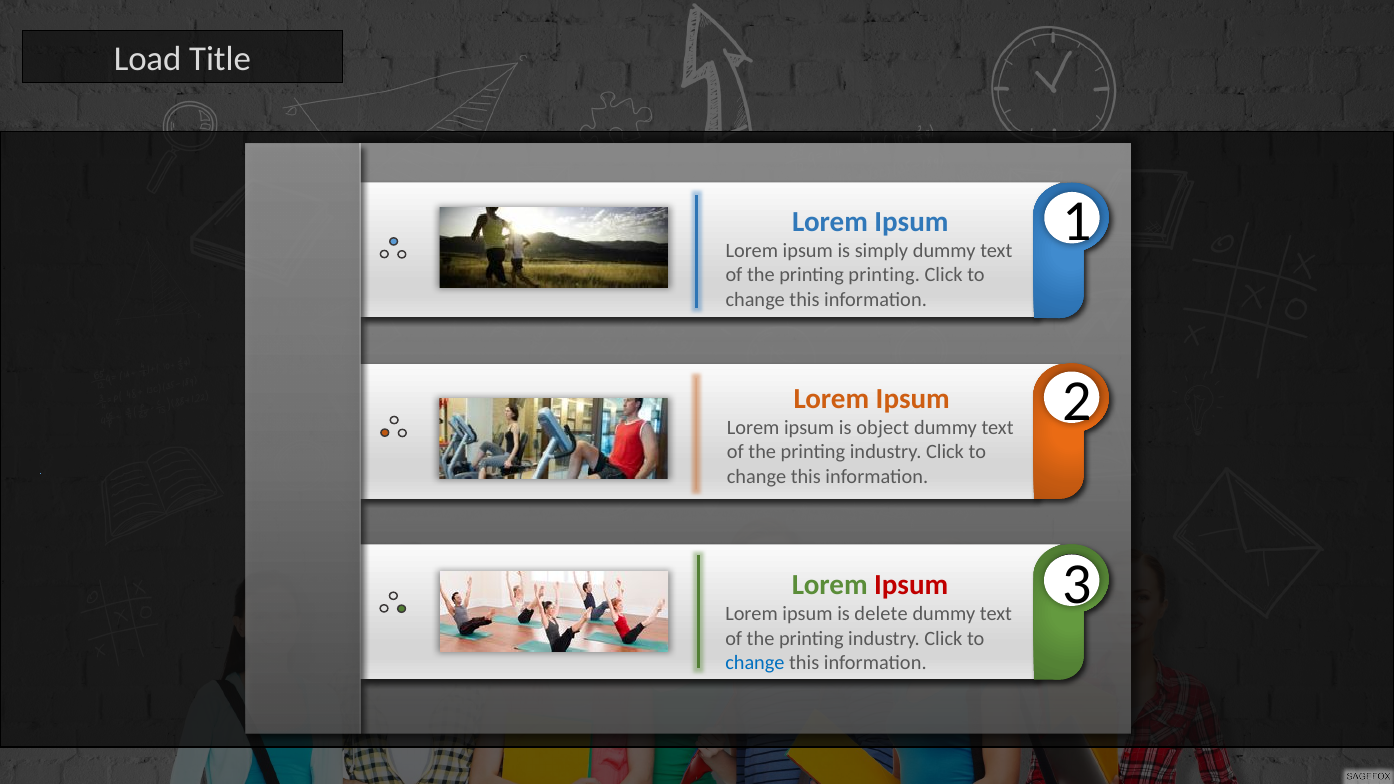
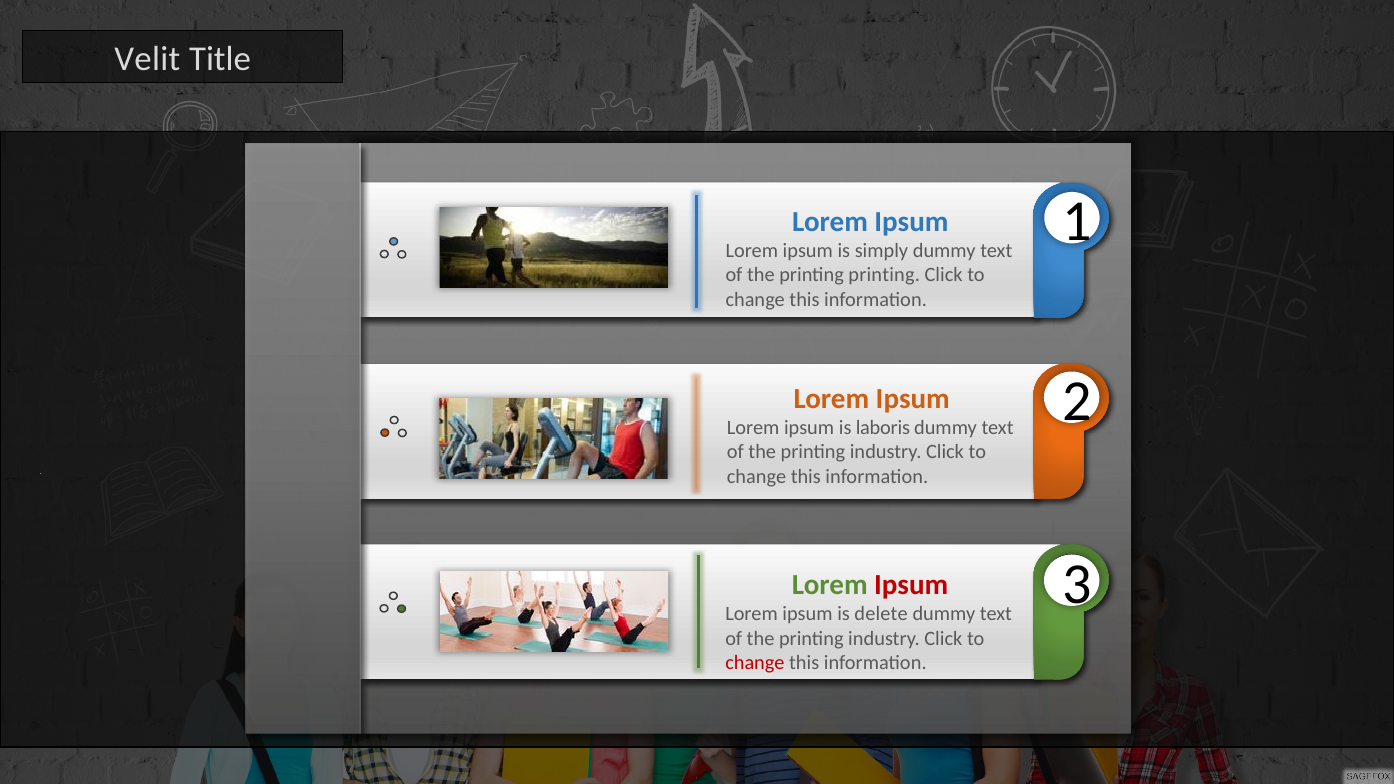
Load: Load -> Velit
object: object -> laboris
change at (755, 663) colour: blue -> red
